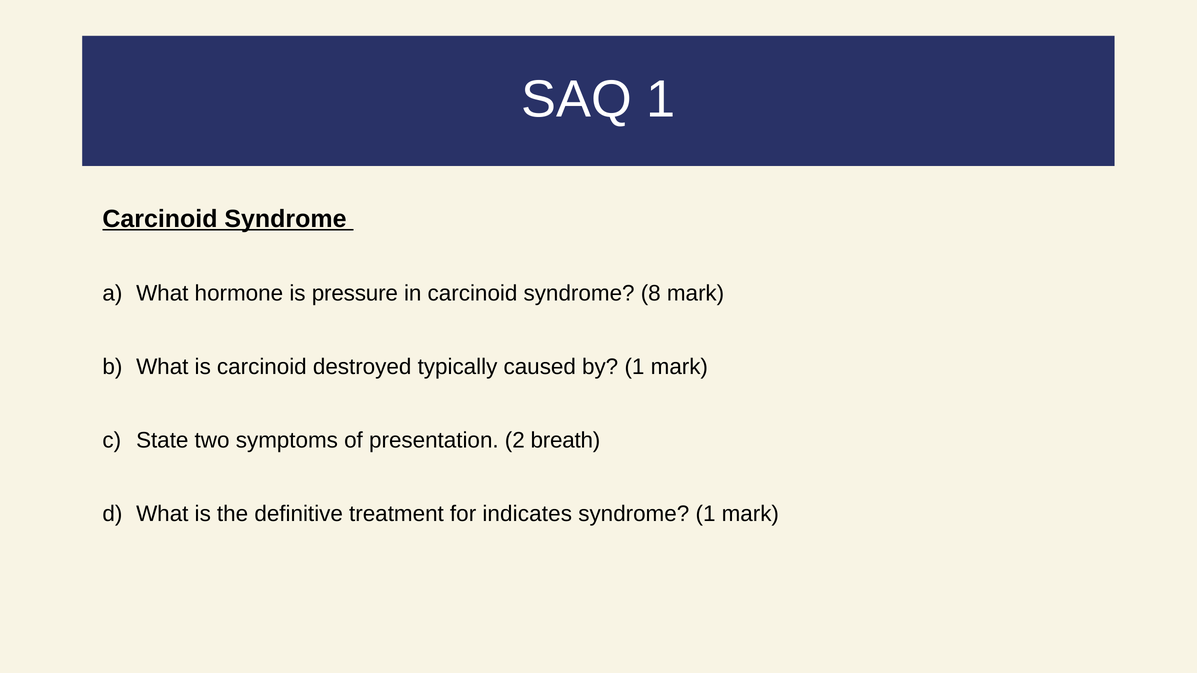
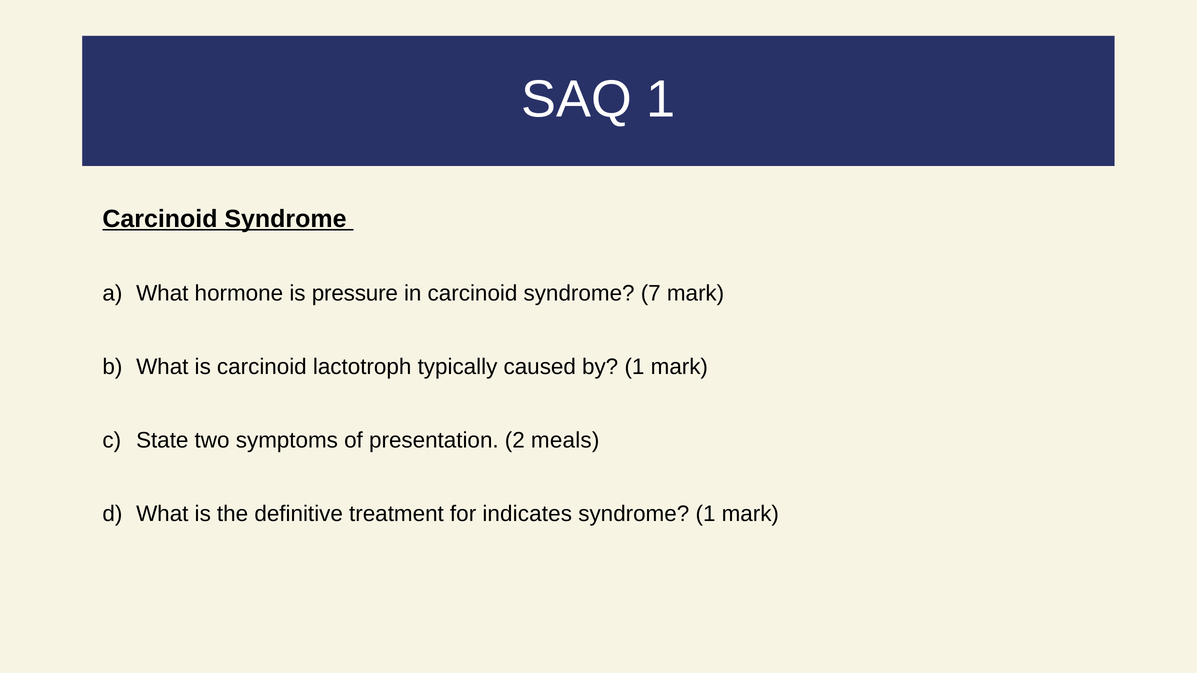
8: 8 -> 7
destroyed: destroyed -> lactotroph
breath: breath -> meals
